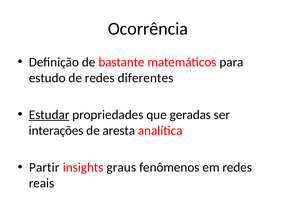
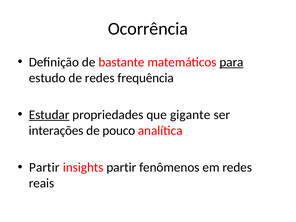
para underline: none -> present
diferentes: diferentes -> frequência
geradas: geradas -> gigante
aresta: aresta -> pouco
insights graus: graus -> partir
